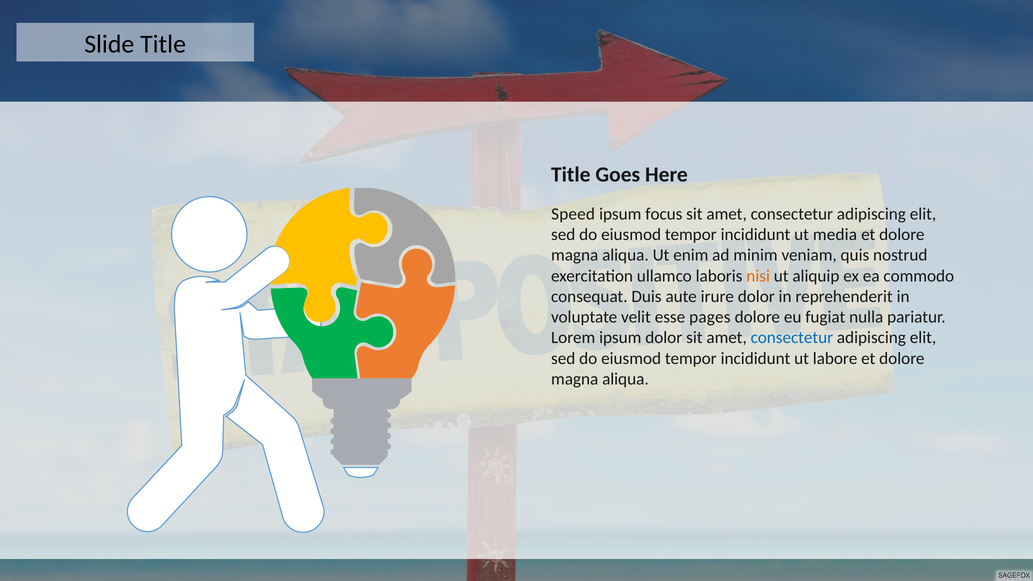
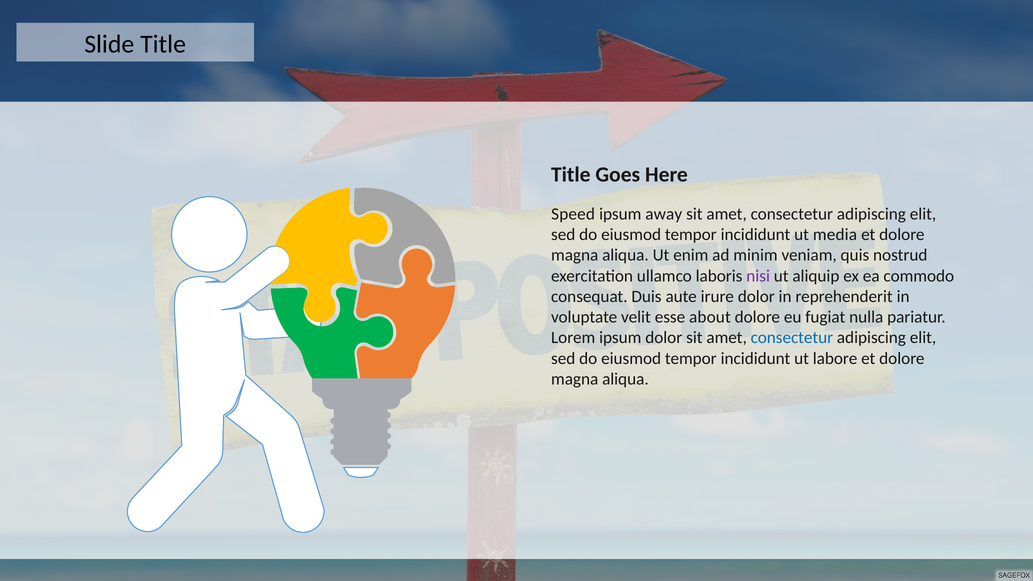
focus: focus -> away
nisi colour: orange -> purple
pages: pages -> about
